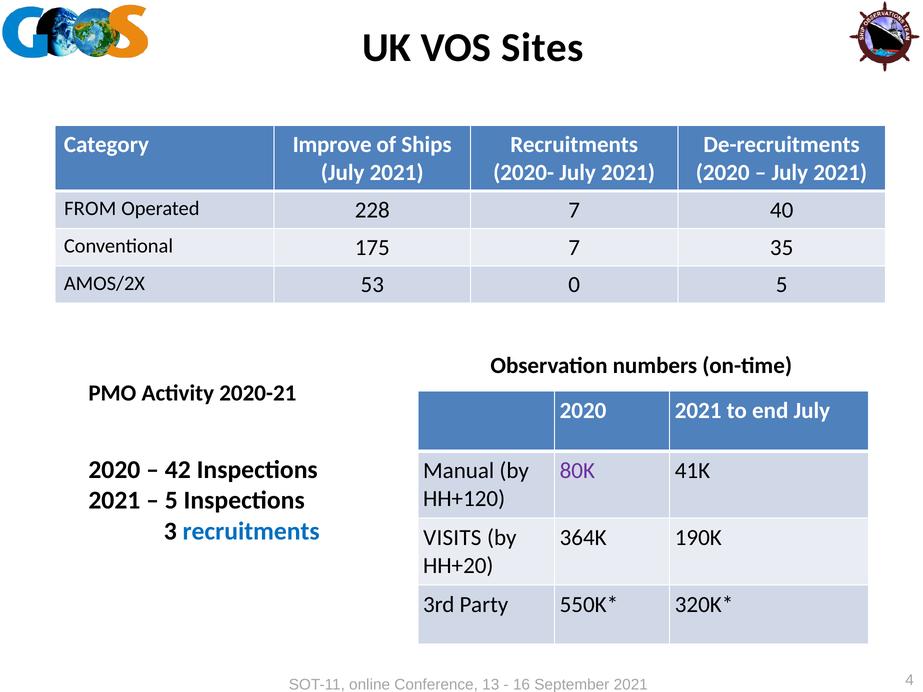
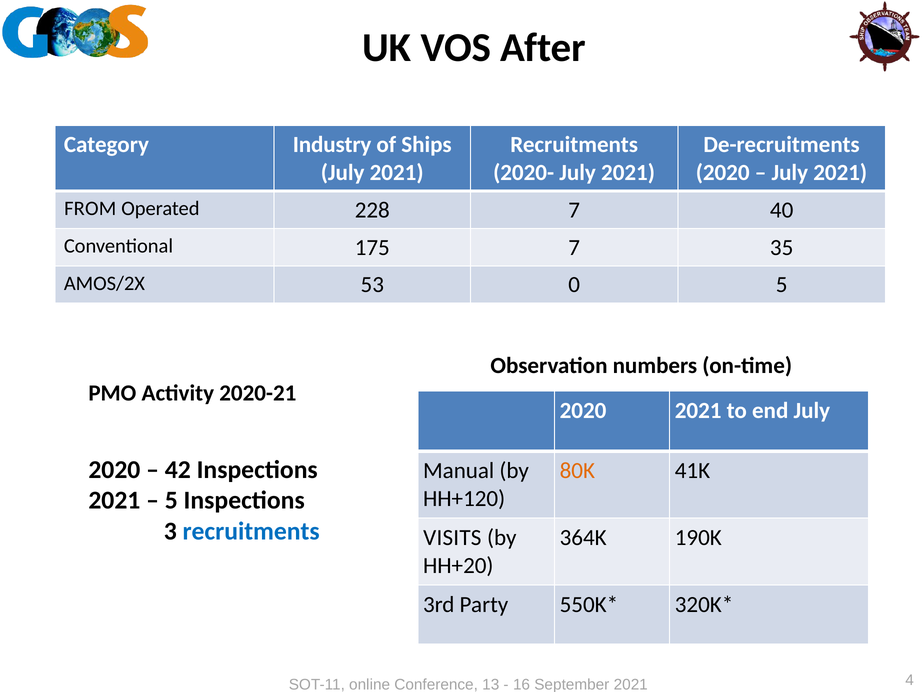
Sites: Sites -> After
Improve: Improve -> Industry
80K colour: purple -> orange
